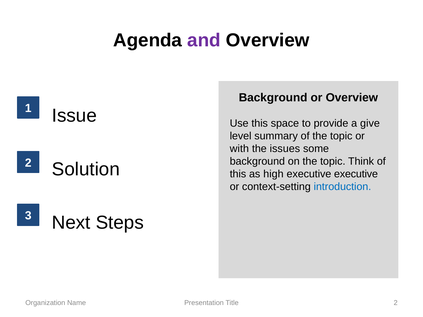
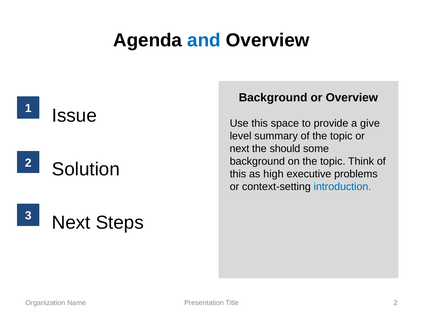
and colour: purple -> blue
with at (239, 149): with -> next
issues: issues -> should
executive executive: executive -> problems
